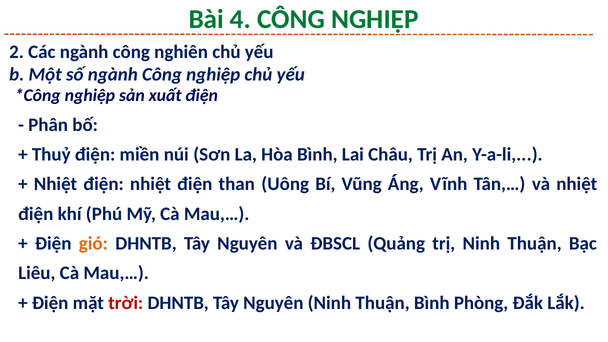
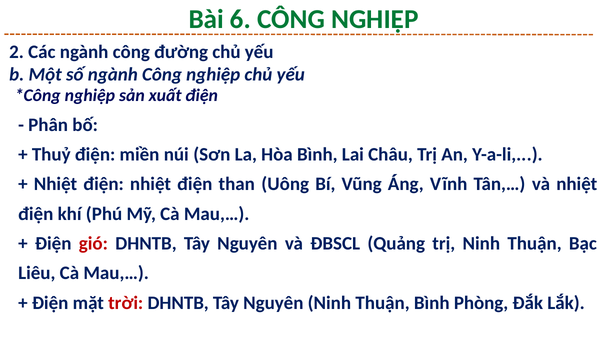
4: 4 -> 6
nghiên: nghiên -> đường
gió colour: orange -> red
